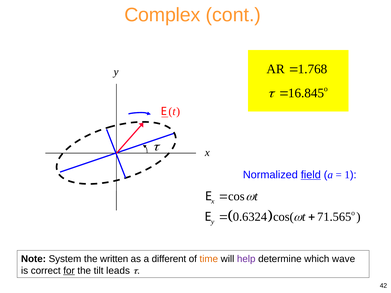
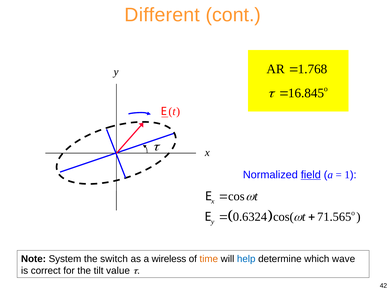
Complex: Complex -> Different
written: written -> switch
different: different -> wireless
help colour: purple -> blue
for underline: present -> none
leads: leads -> value
